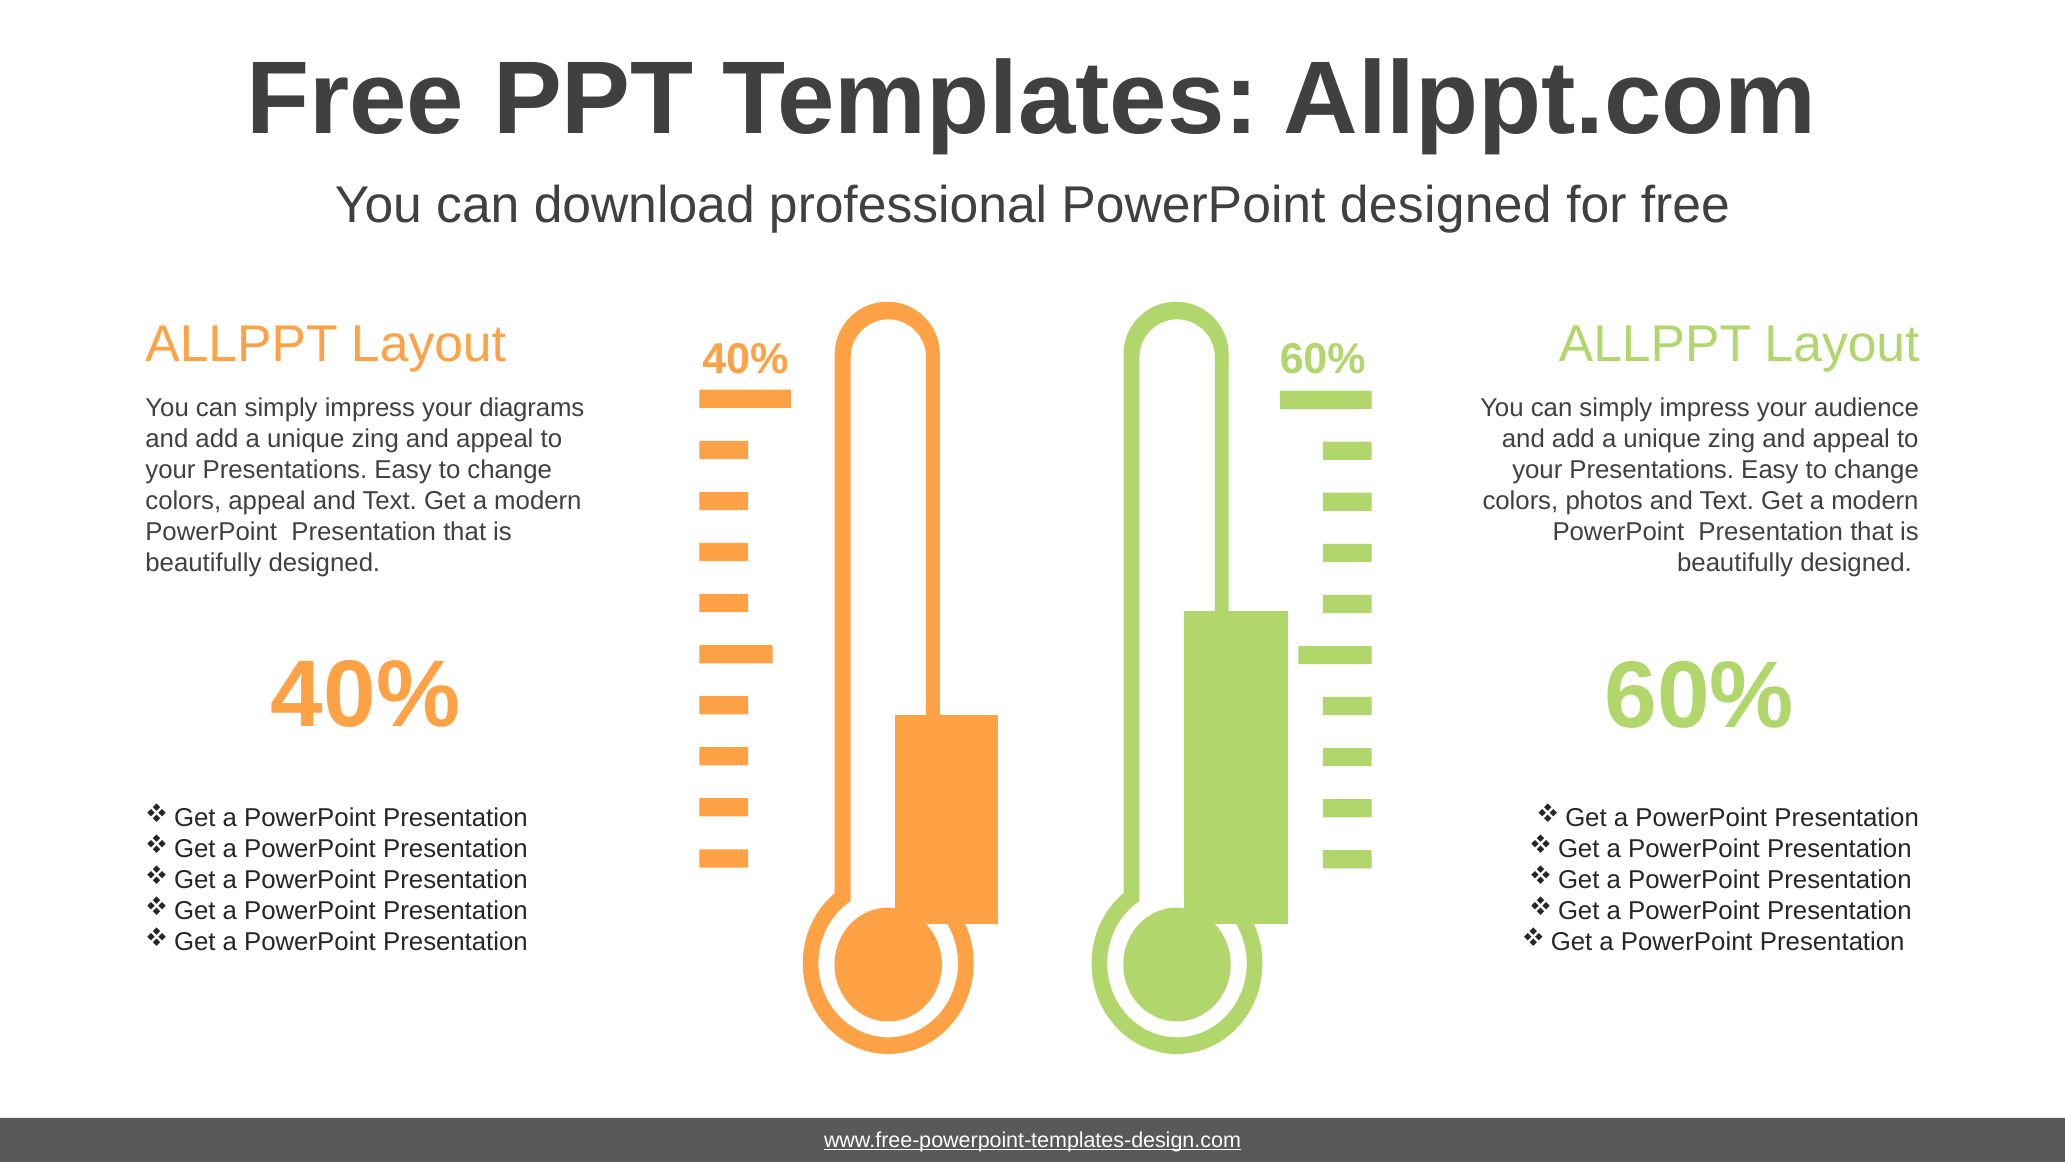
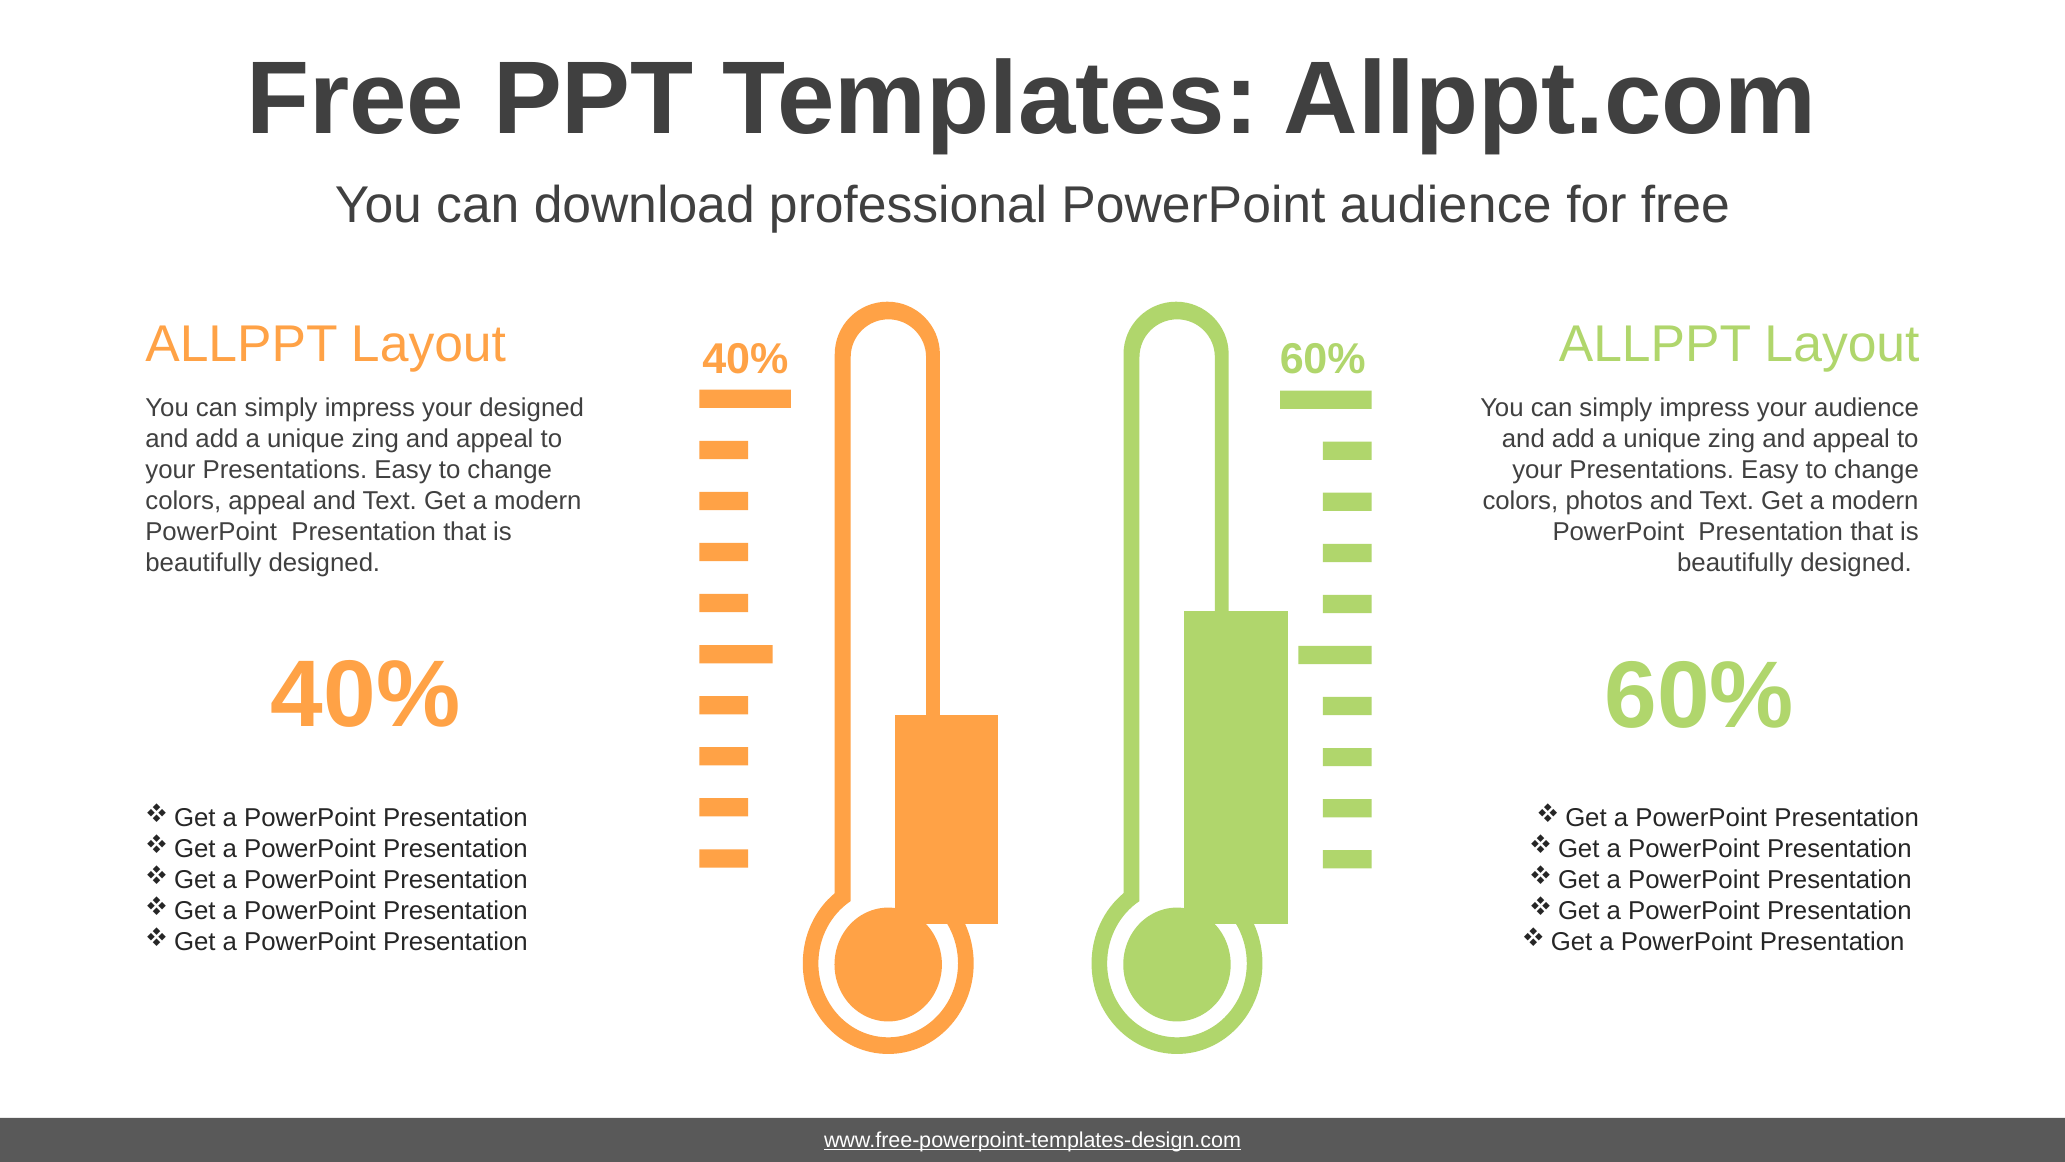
PowerPoint designed: designed -> audience
your diagrams: diagrams -> designed
